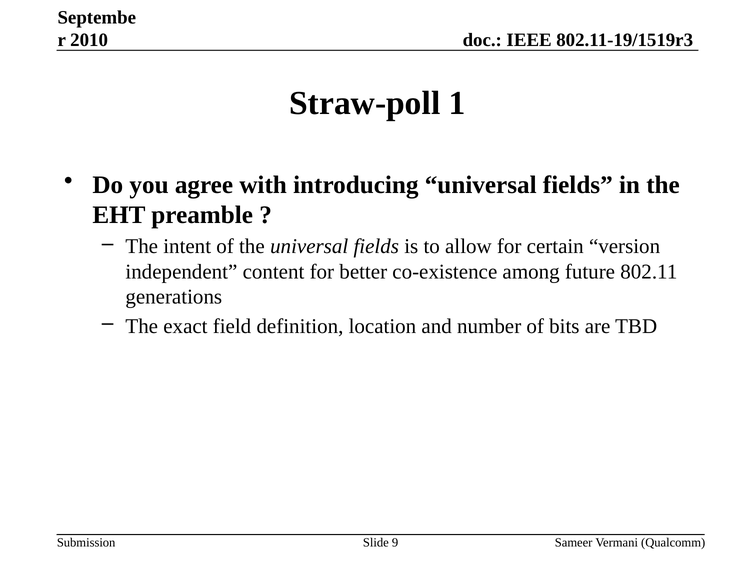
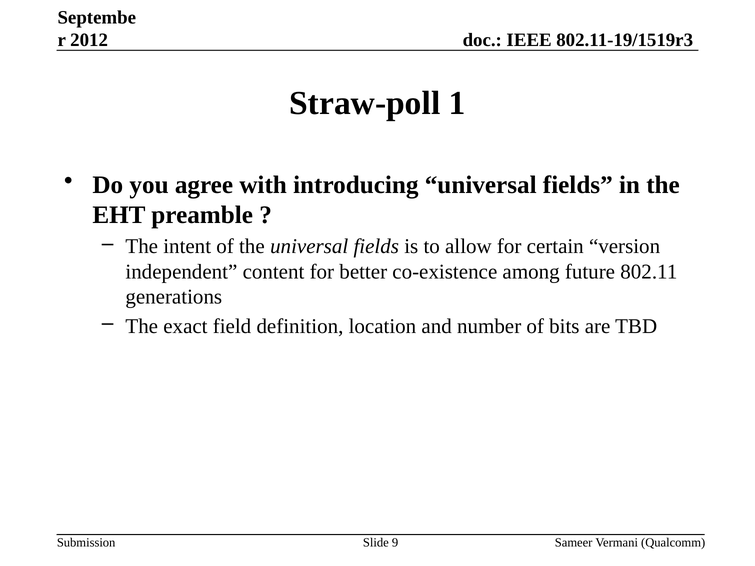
2010: 2010 -> 2012
